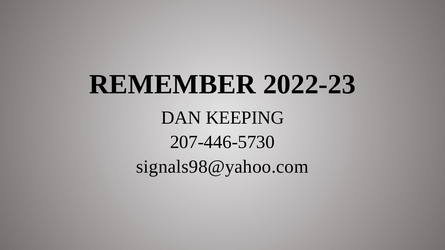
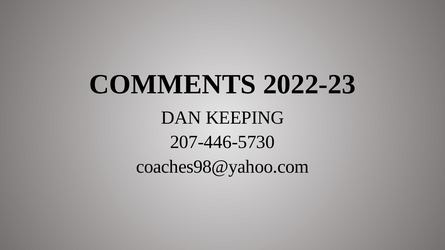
REMEMBER: REMEMBER -> COMMENTS
signals98@yahoo.com: signals98@yahoo.com -> coaches98@yahoo.com
